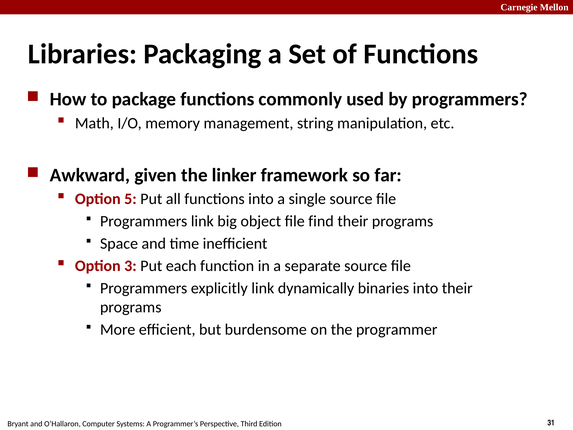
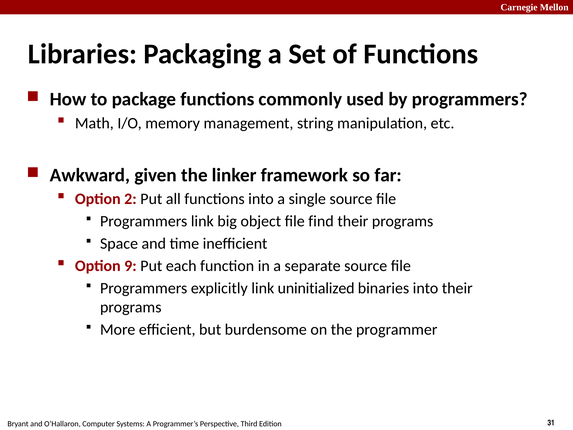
5: 5 -> 2
3: 3 -> 9
dynamically: dynamically -> uninitialized
